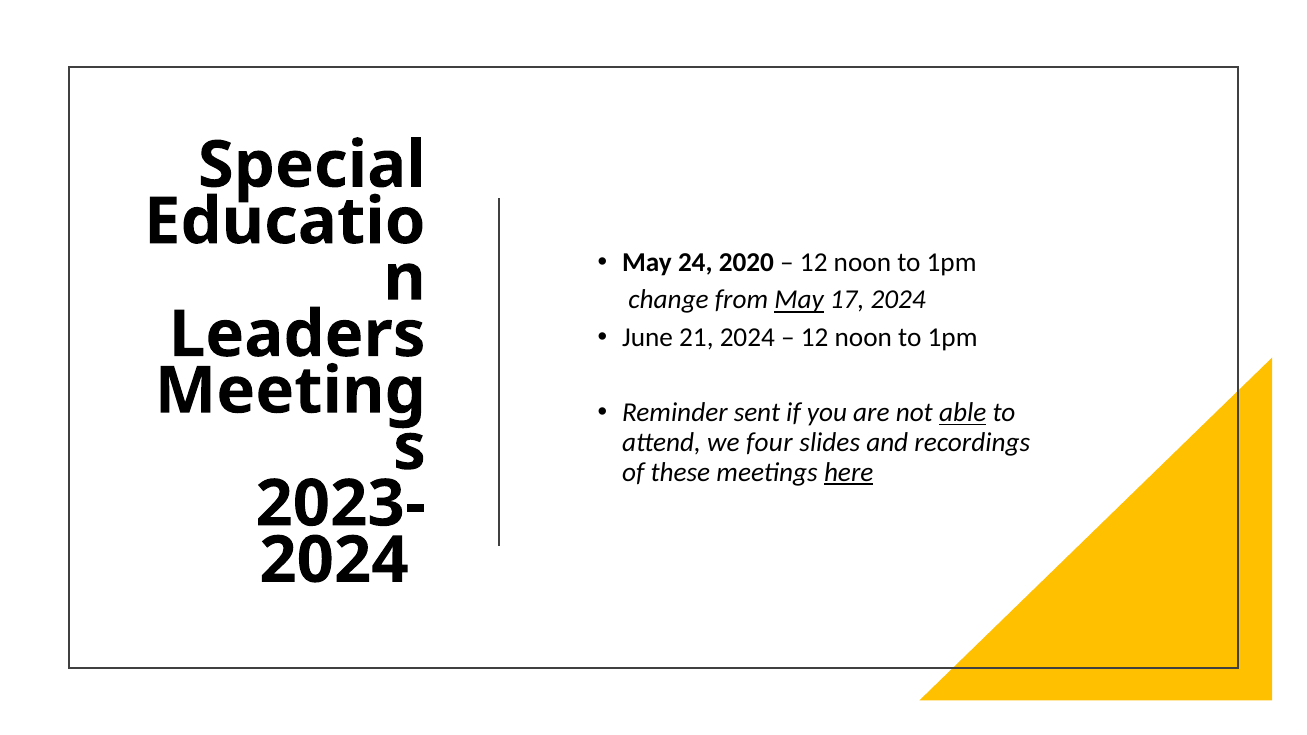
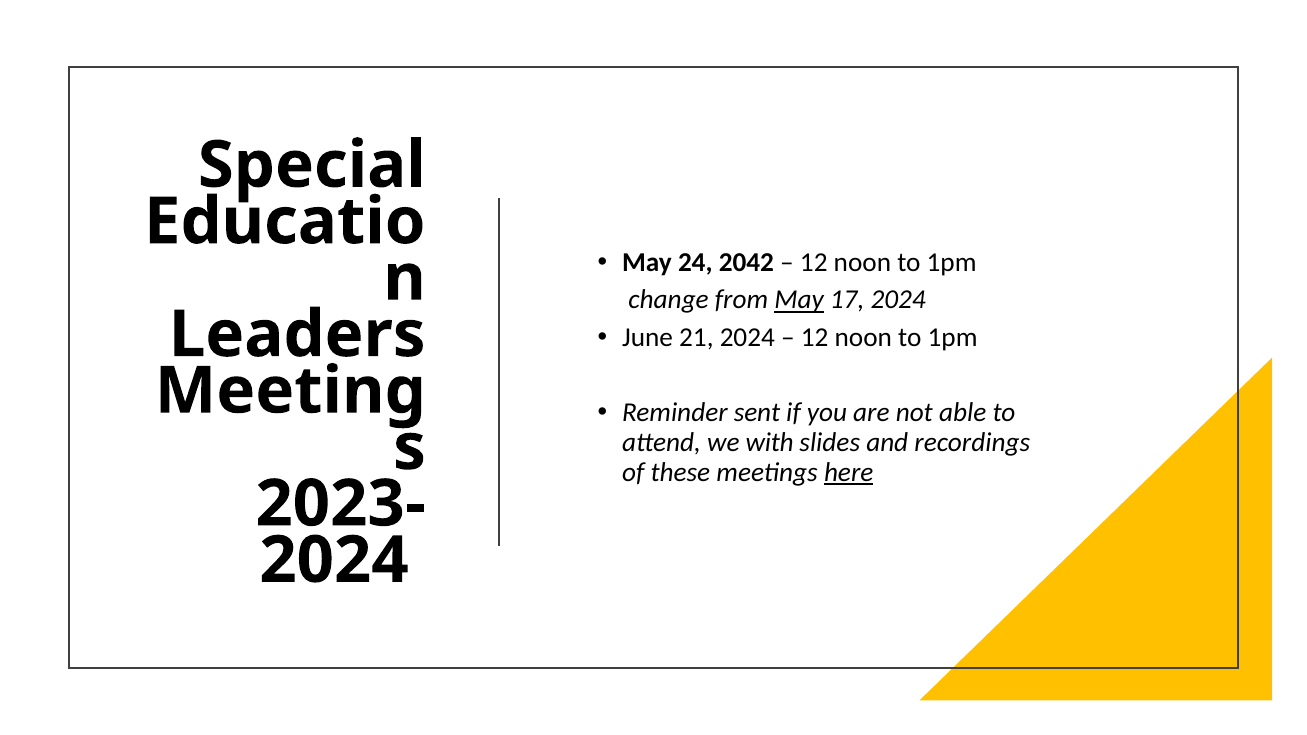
2020: 2020 -> 2042
able underline: present -> none
four: four -> with
